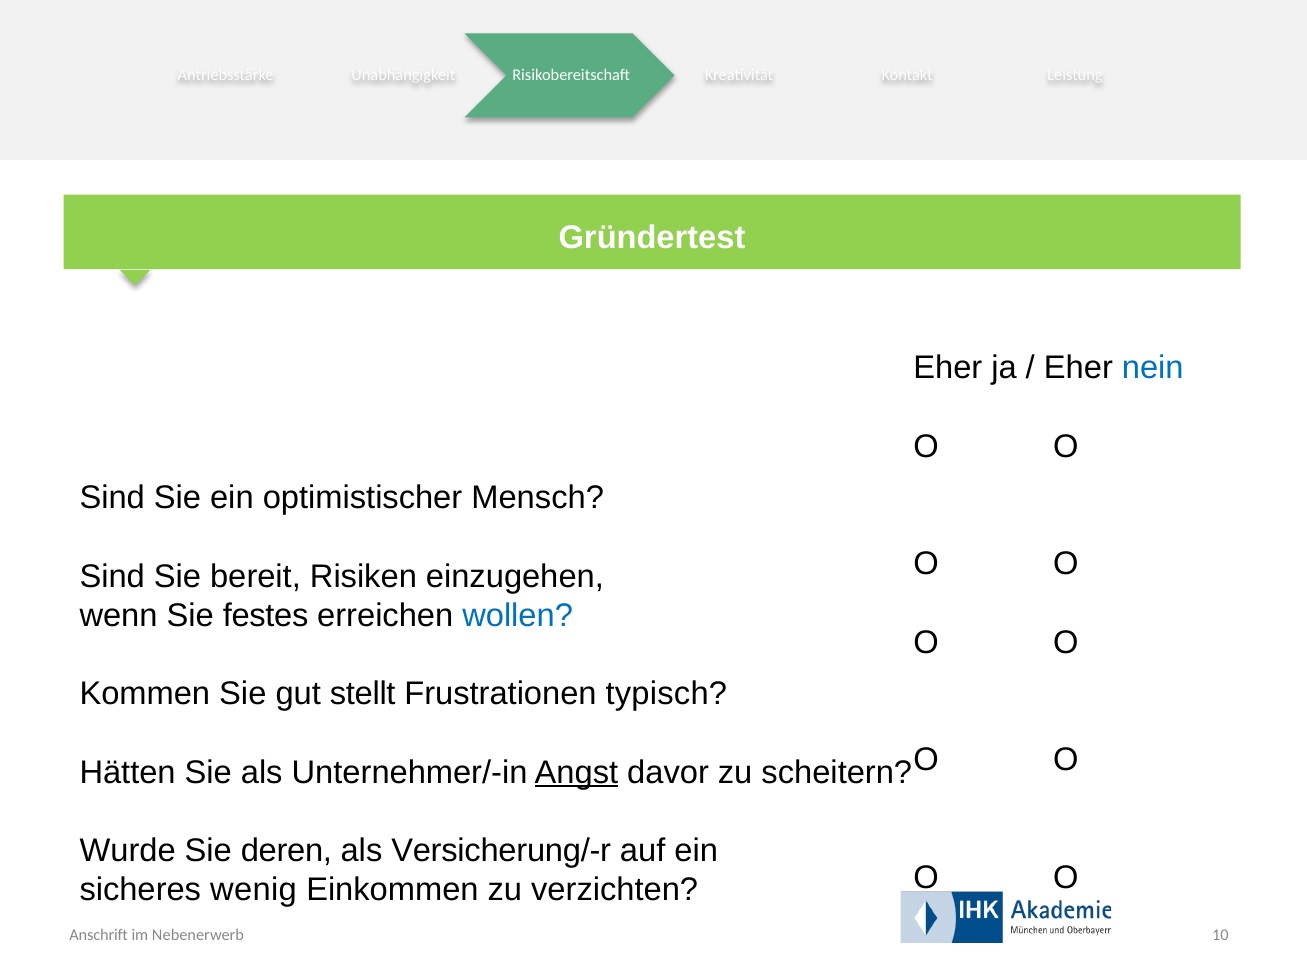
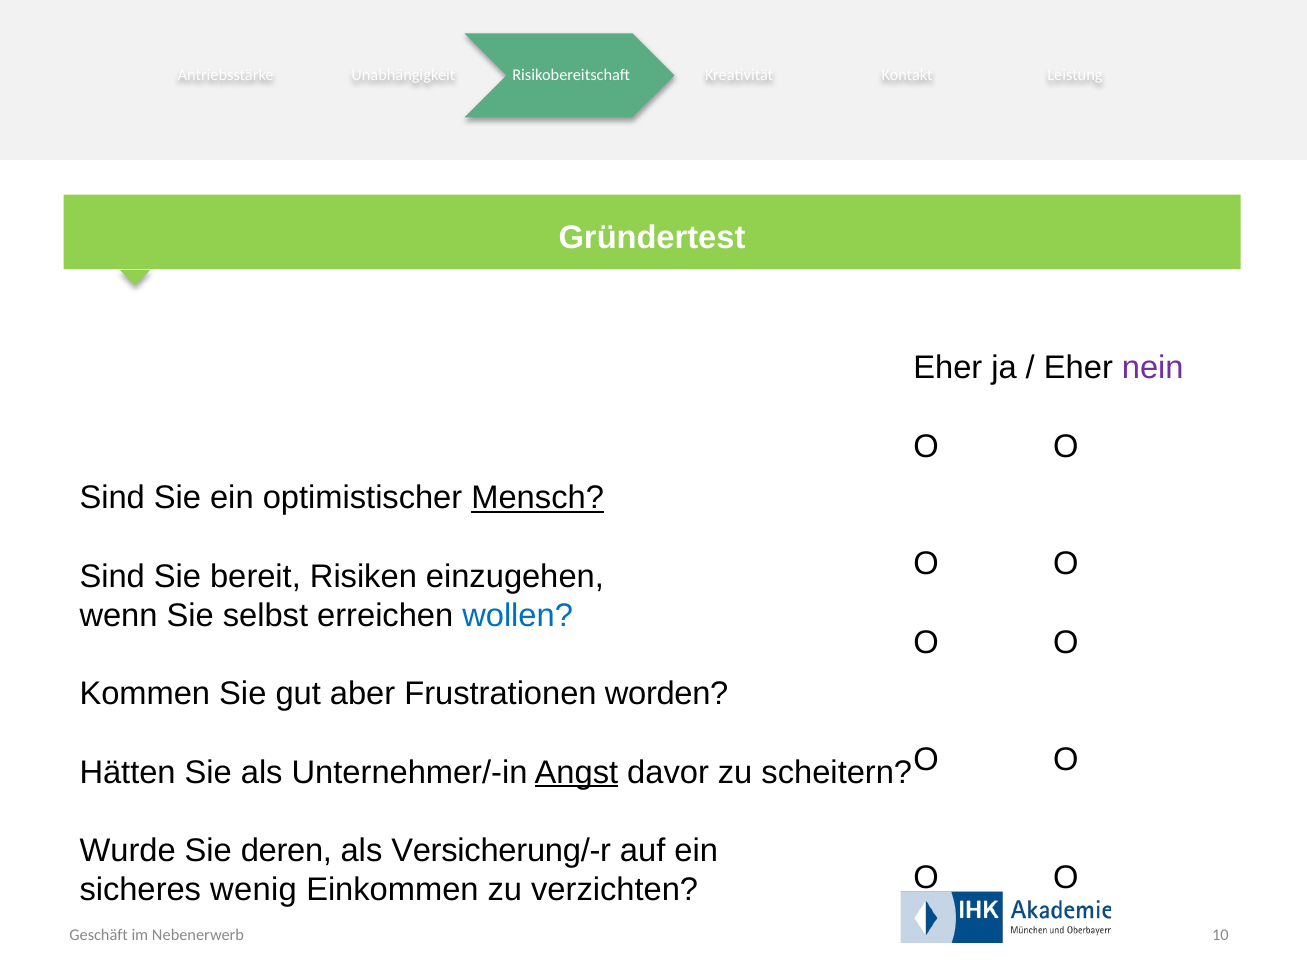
nein colour: blue -> purple
Mensch underline: none -> present
festes: festes -> selbst
stellt: stellt -> aber
typisch: typisch -> worden
Anschrift: Anschrift -> Geschäft
